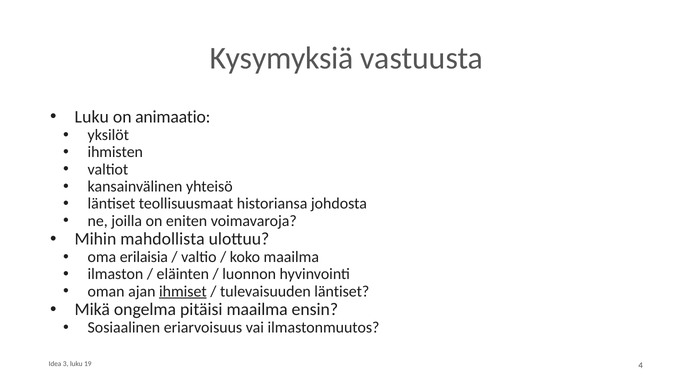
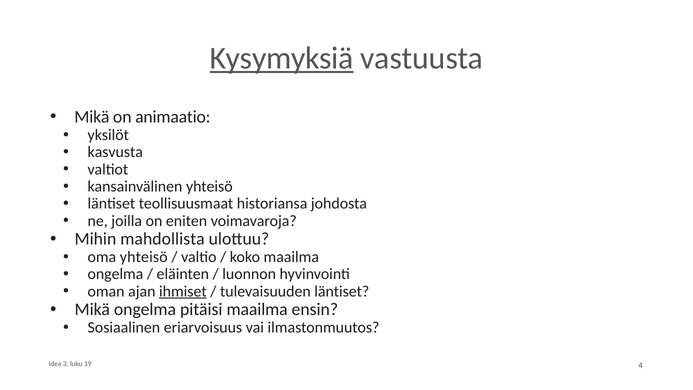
Kysymyksiä underline: none -> present
Luku at (92, 117): Luku -> Mikä
ihmisten: ihmisten -> kasvusta
oma erilaisia: erilaisia -> yhteisö
ilmaston at (115, 274): ilmaston -> ongelma
